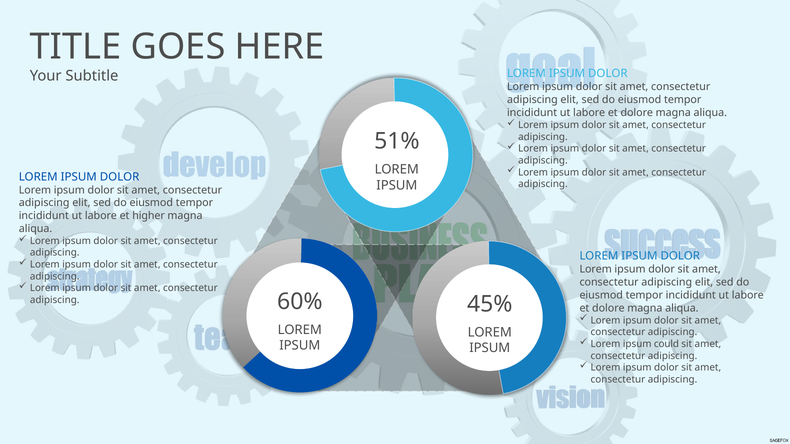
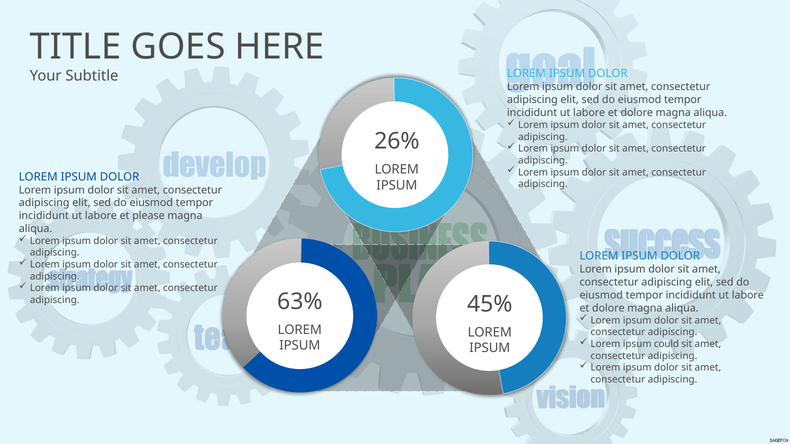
51%: 51% -> 26%
higher: higher -> please
60%: 60% -> 63%
